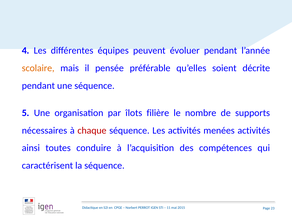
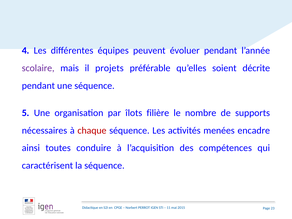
scolaire colour: orange -> purple
pensée: pensée -> projets
menées activités: activités -> encadre
